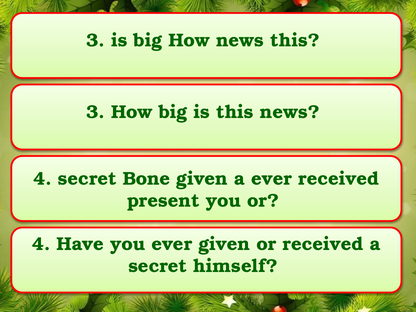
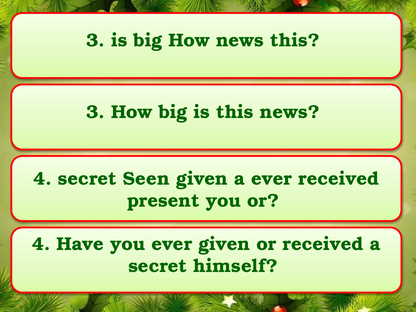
Bone: Bone -> Seen
